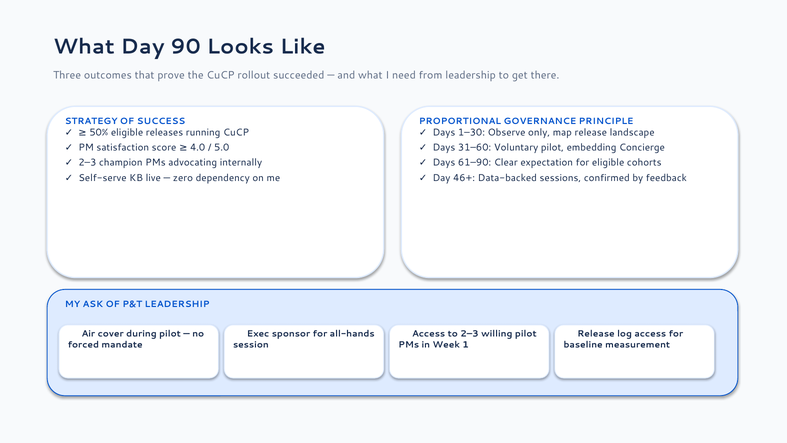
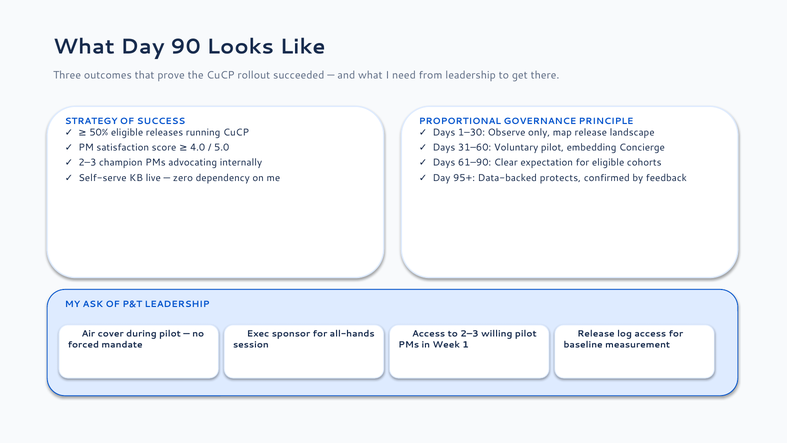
46+: 46+ -> 95+
sessions: sessions -> protects
